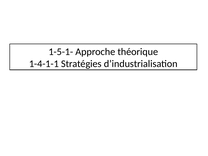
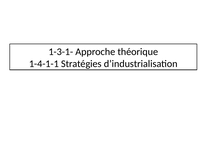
1-5-1-: 1-5-1- -> 1-3-1-
